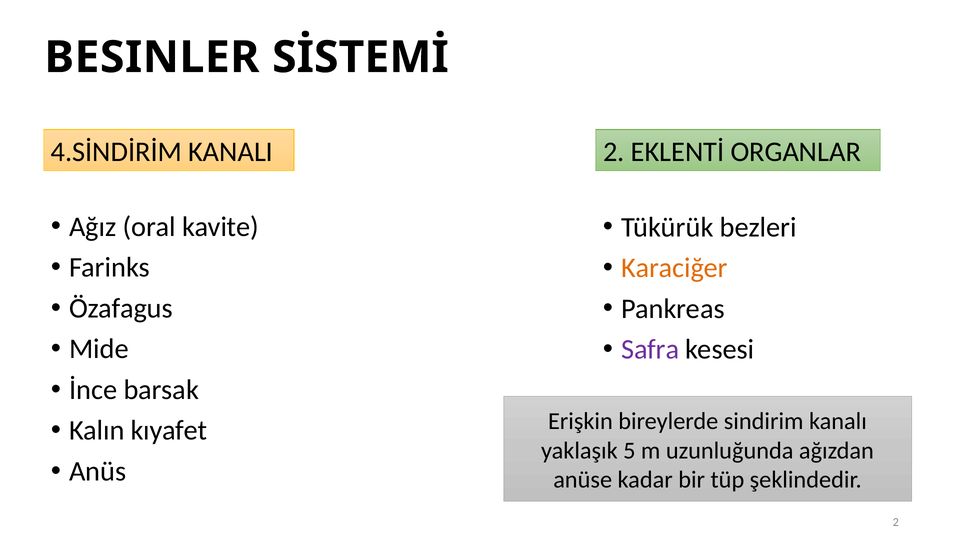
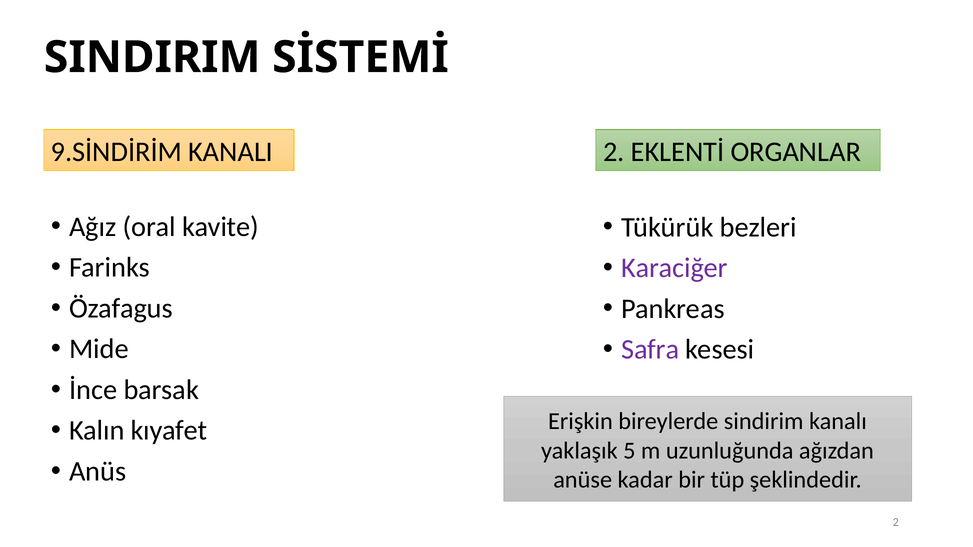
BESINLER at (152, 57): BESINLER -> SINDIRIM
4.SİNDİRİM: 4.SİNDİRİM -> 9.SİNDİRİM
Karaciğer colour: orange -> purple
